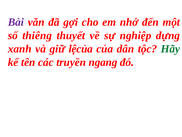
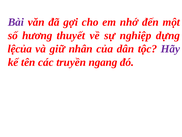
thiêng: thiêng -> hương
xanh: xanh -> lệcủa
lệcủa: lệcủa -> nhân
Hãy colour: green -> purple
